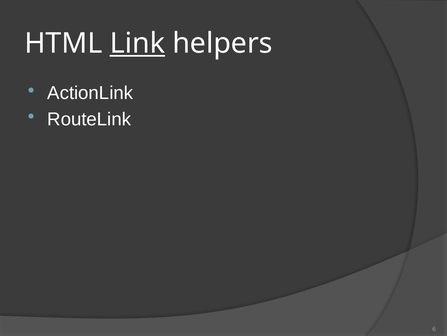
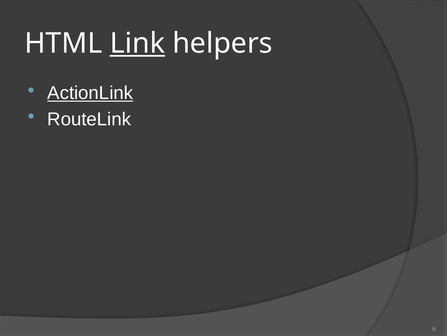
ActionLink underline: none -> present
